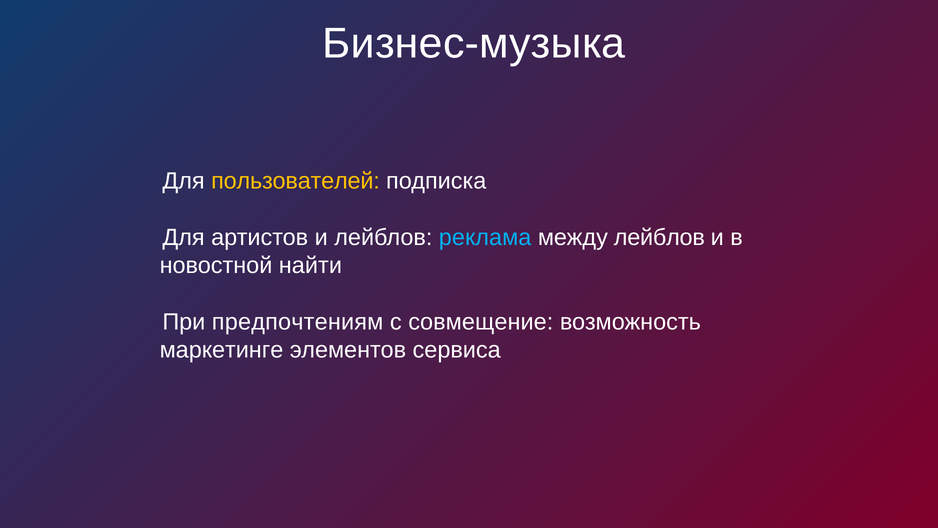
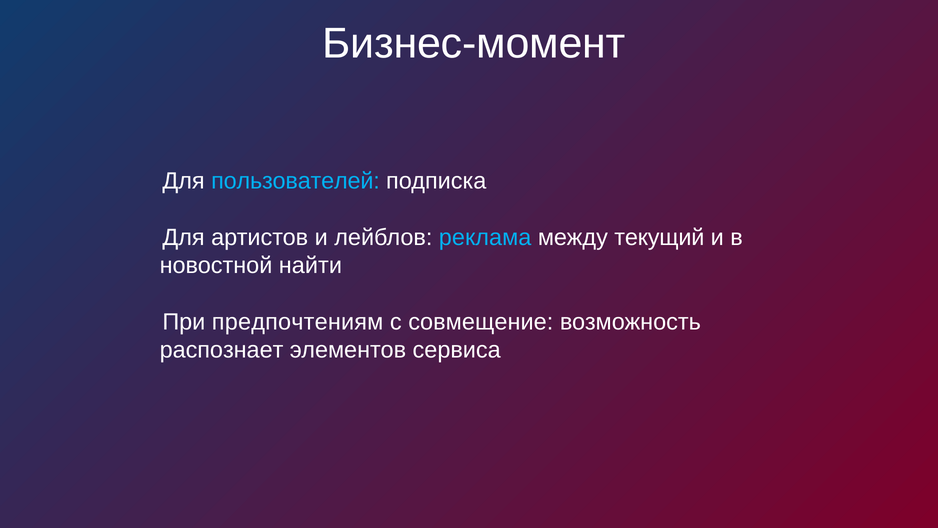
Бизнес-музыка: Бизнес-музыка -> Бизнес-момент
пользователей colour: yellow -> light blue
между лейблов: лейблов -> текущий
маркетинге: маркетинге -> распознает
